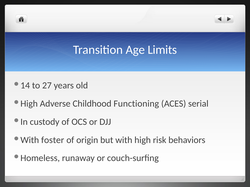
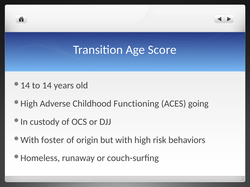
Limits: Limits -> Score
27: 27 -> 14
serial: serial -> going
